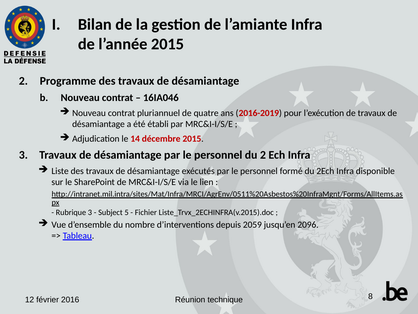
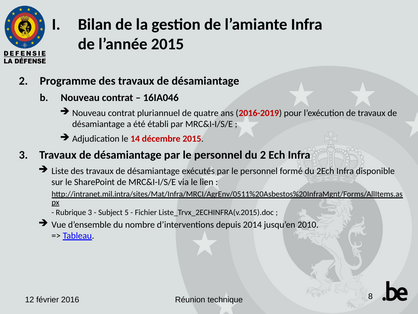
2059: 2059 -> 2014
2096: 2096 -> 2010
